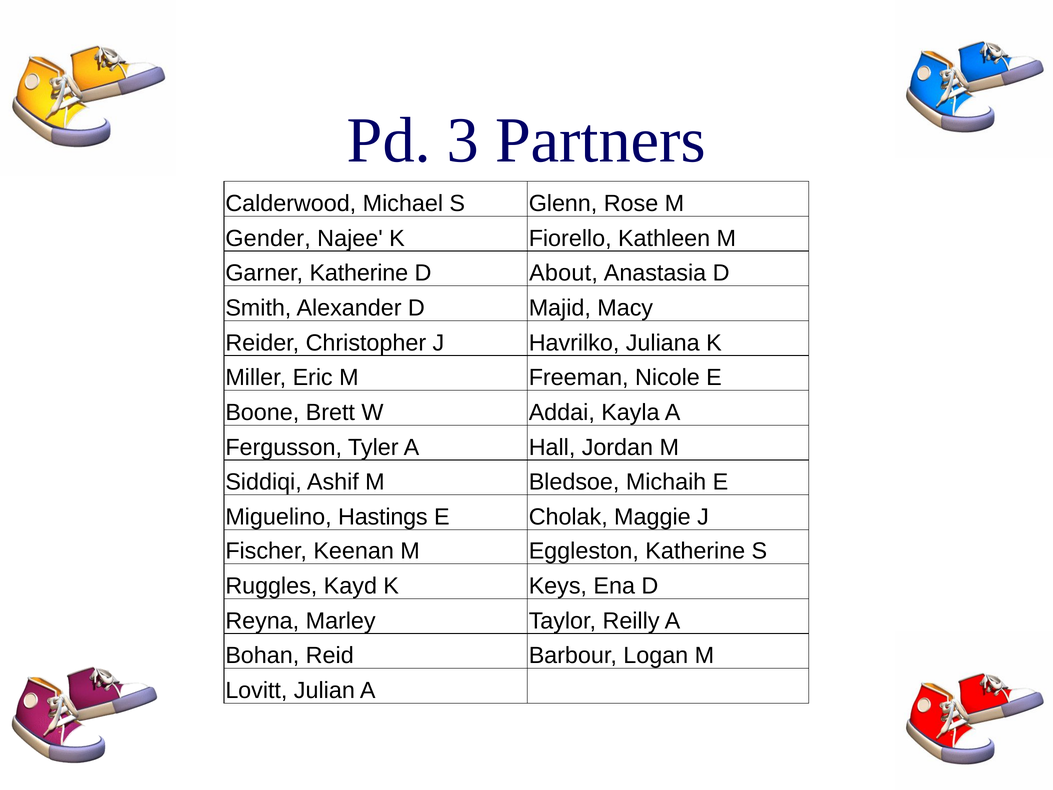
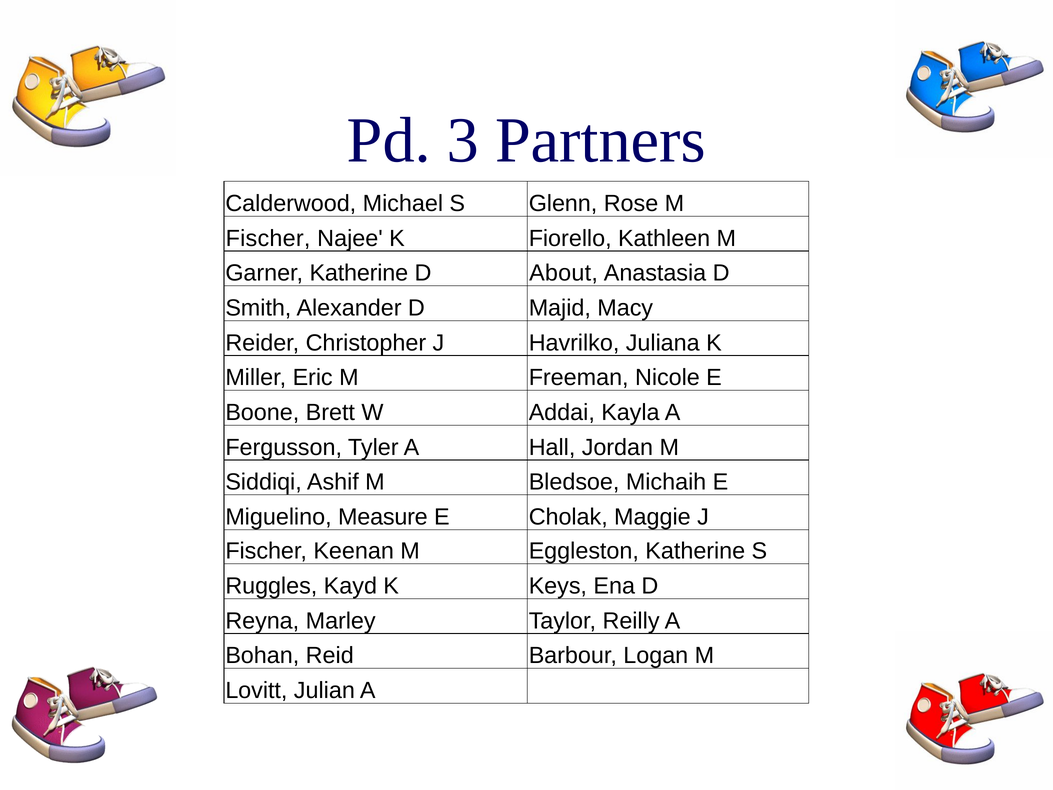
Gender at (268, 238): Gender -> Fischer
Hastings: Hastings -> Measure
